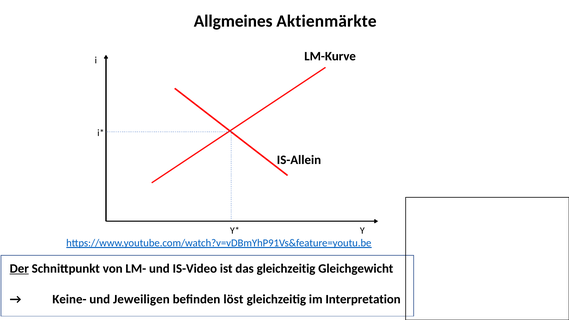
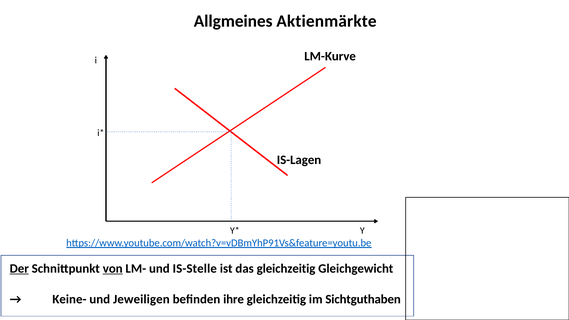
IS-Allein: IS-Allein -> IS-Lagen
von underline: none -> present
IS-Video: IS-Video -> IS-Stelle
löst: löst -> ihre
Interpretation: Interpretation -> Sichtguthaben
